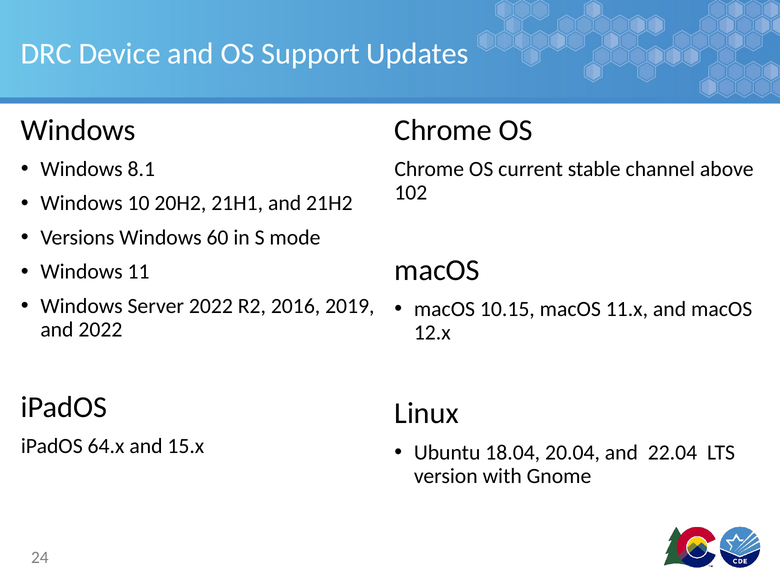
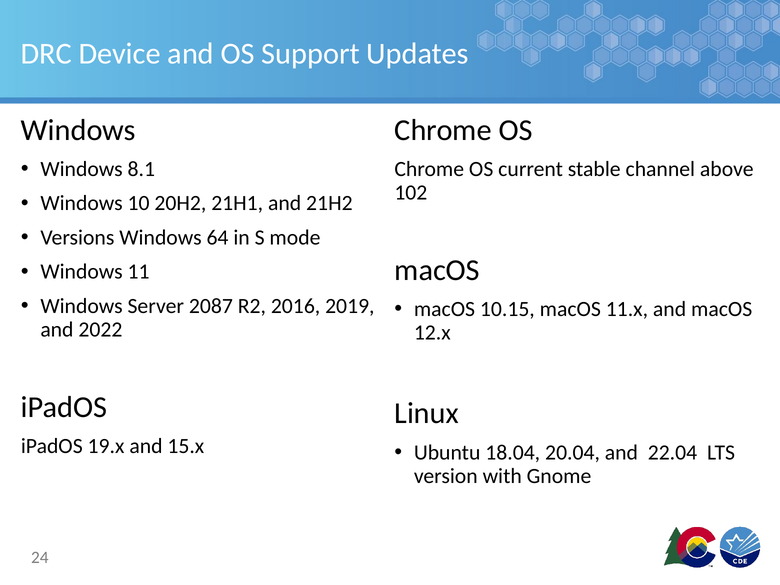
60: 60 -> 64
Server 2022: 2022 -> 2087
64.x: 64.x -> 19.x
